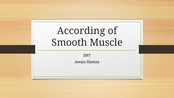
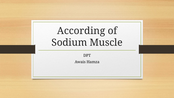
Smooth: Smooth -> Sodium
